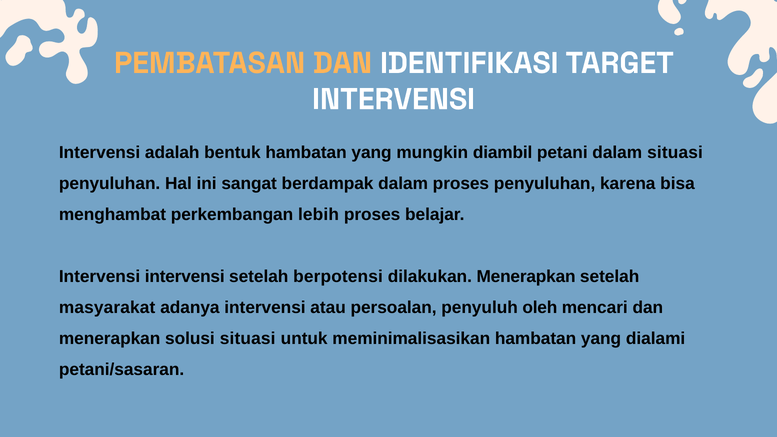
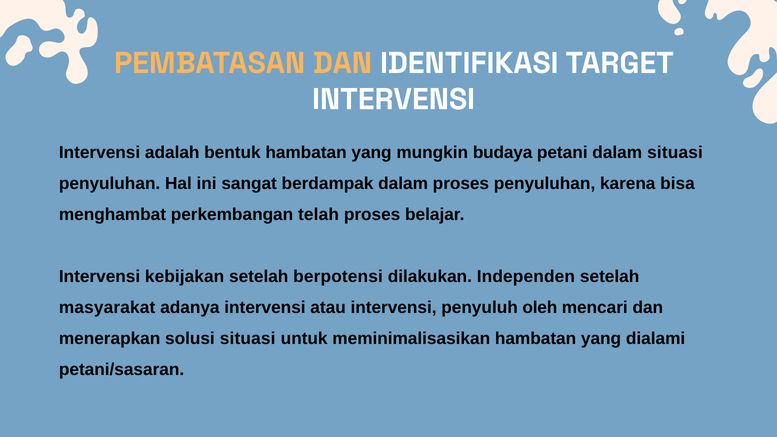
diambil: diambil -> budaya
lebih: lebih -> telah
intervensi at (185, 277): intervensi -> kebijakan
dilakukan Menerapkan: Menerapkan -> Independen
atau persoalan: persoalan -> intervensi
